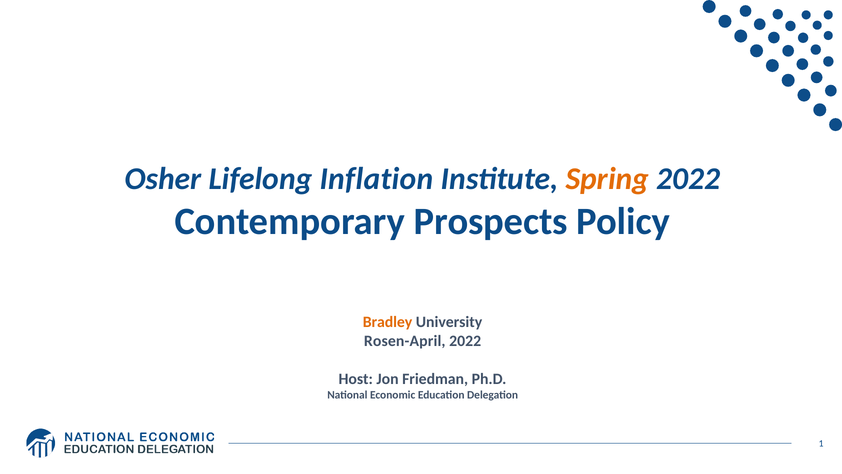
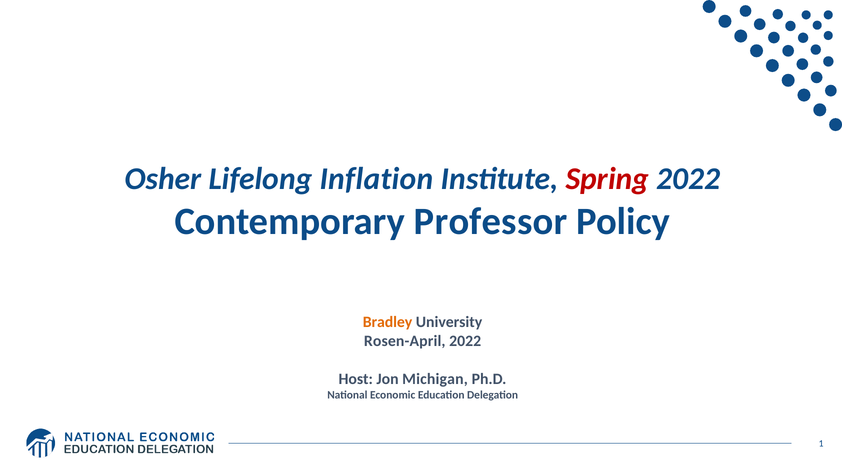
Spring colour: orange -> red
Prospects: Prospects -> Professor
Friedman: Friedman -> Michigan
